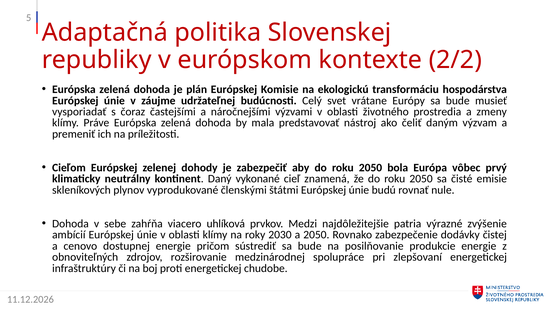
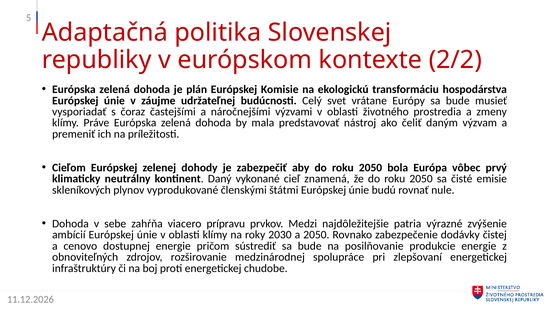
uhlíková: uhlíková -> prípravu
